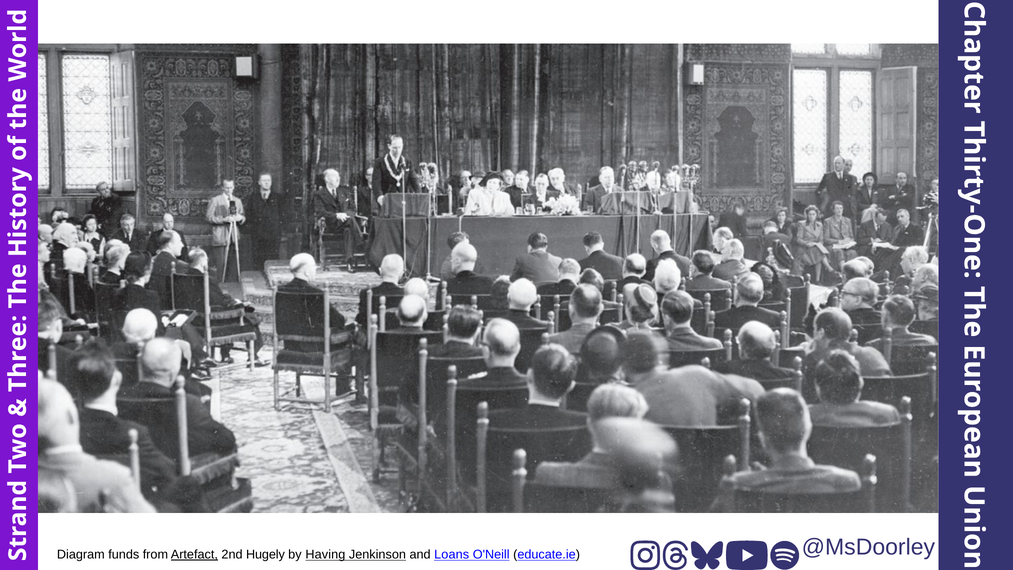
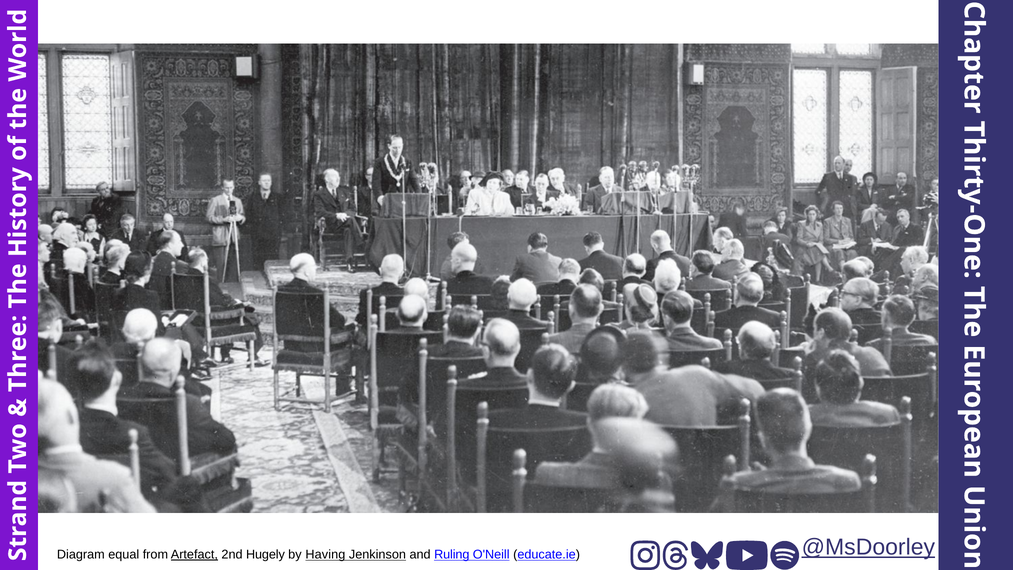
funds: funds -> equal
Loans: Loans -> Ruling
@MsDoorley underline: none -> present
